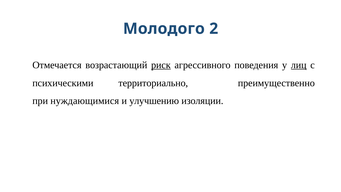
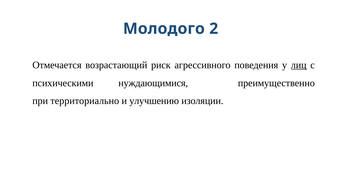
риск underline: present -> none
территориально: территориально -> нуждающимися
нуждающимися: нуждающимися -> территориально
